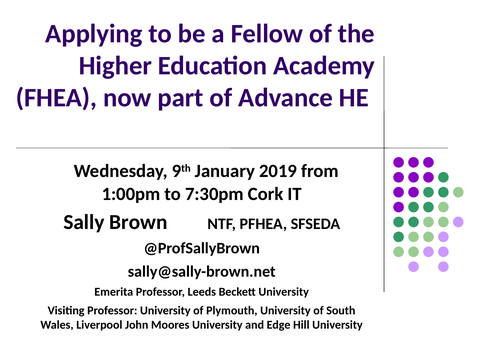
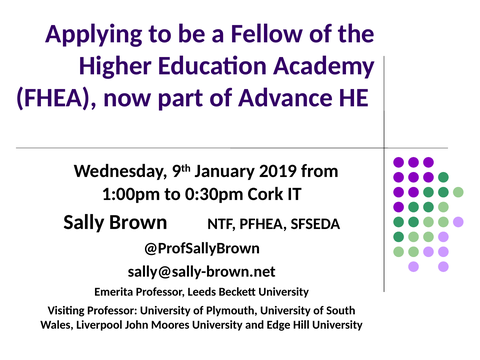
7:30pm: 7:30pm -> 0:30pm
